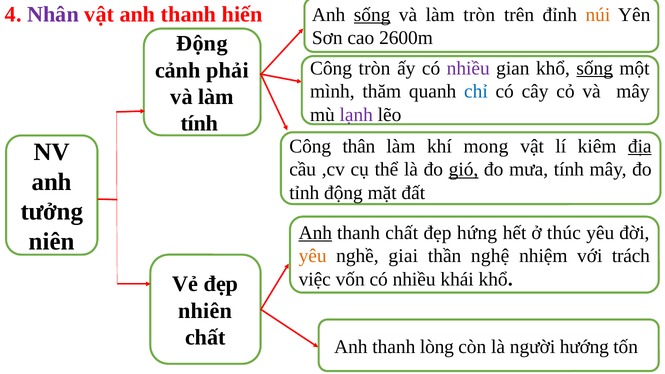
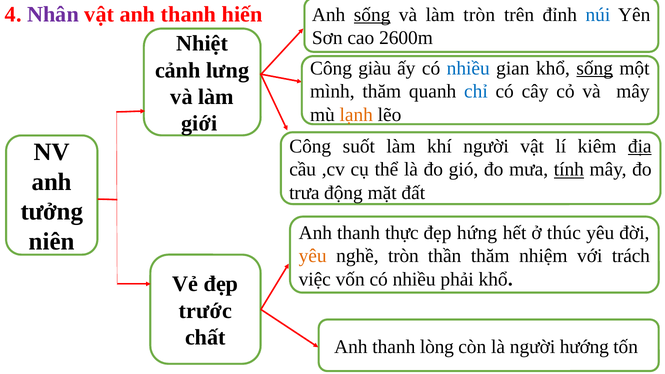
núi colour: orange -> blue
Động at (202, 44): Động -> Nhiệt
Công tròn: tròn -> giàu
nhiều at (468, 68) colour: purple -> blue
phải: phải -> lưng
lạnh colour: purple -> orange
tính at (199, 123): tính -> giới
thân: thân -> suốt
khí mong: mong -> người
gió underline: present -> none
tính at (569, 170) underline: none -> present
tỉnh: tỉnh -> trưa
Anh at (315, 233) underline: present -> none
thanh chất: chất -> thực
nghề giai: giai -> tròn
thần nghệ: nghệ -> thăm
khái: khái -> phải
nhiên: nhiên -> trước
